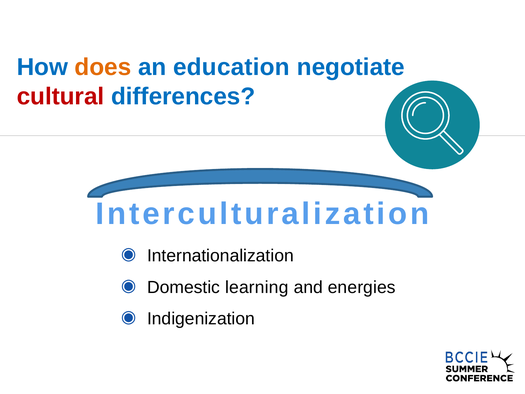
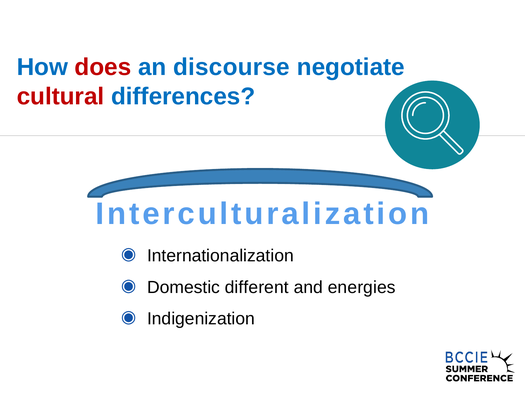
does colour: orange -> red
education: education -> discourse
learning: learning -> different
